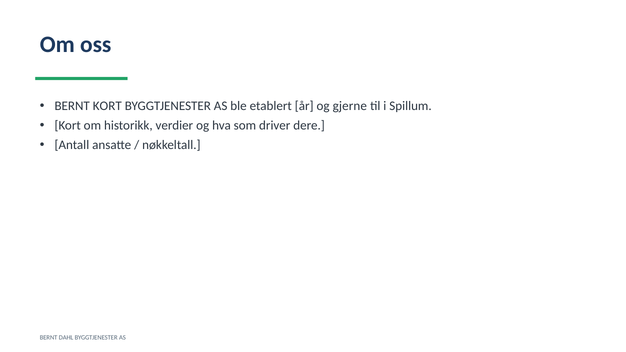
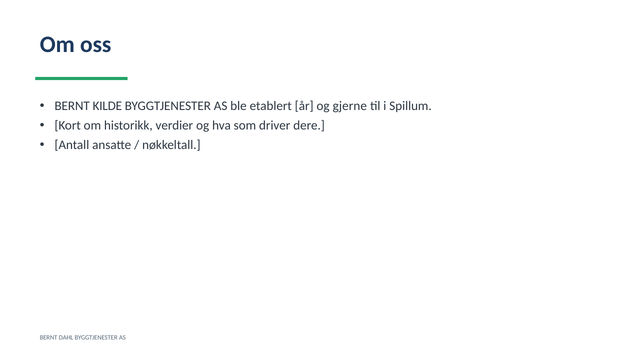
BERNT KORT: KORT -> KILDE
